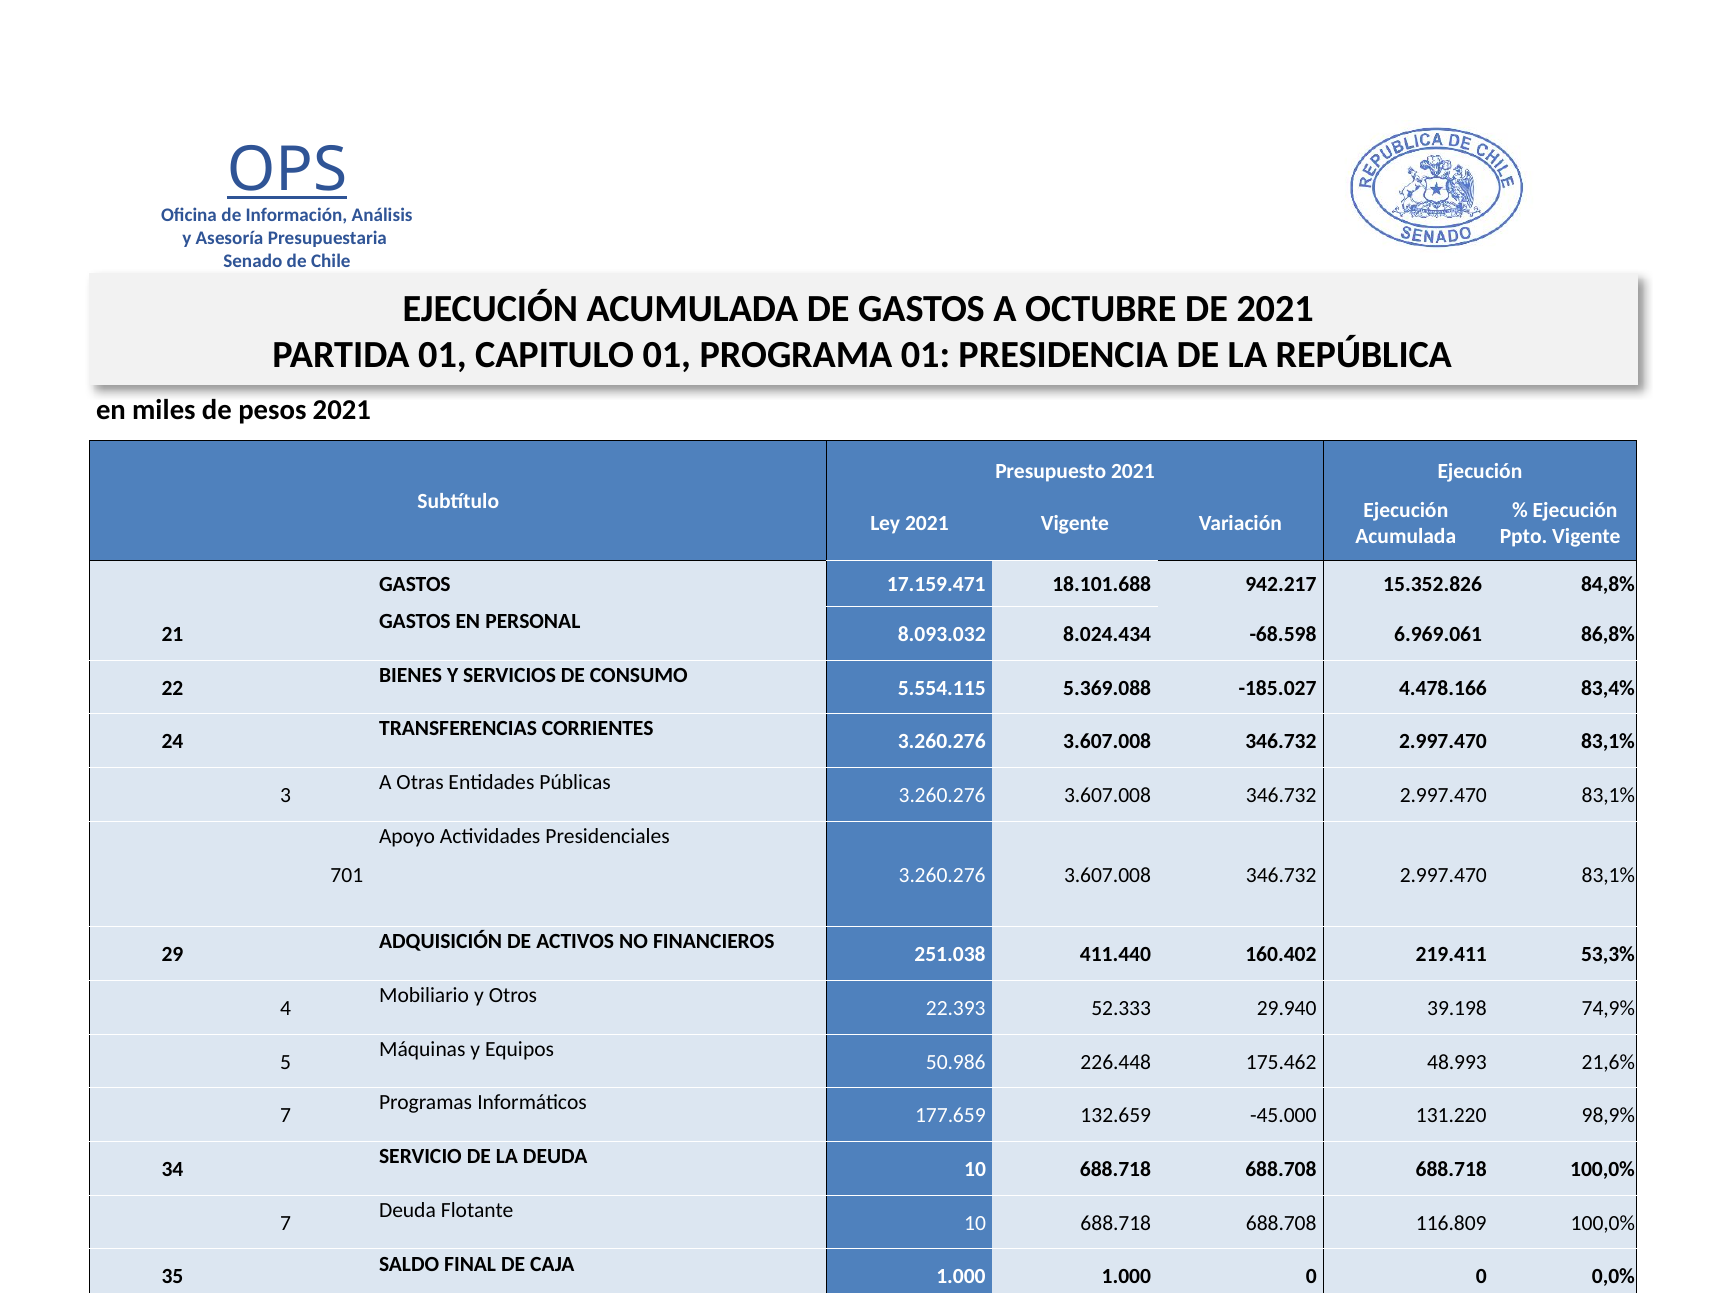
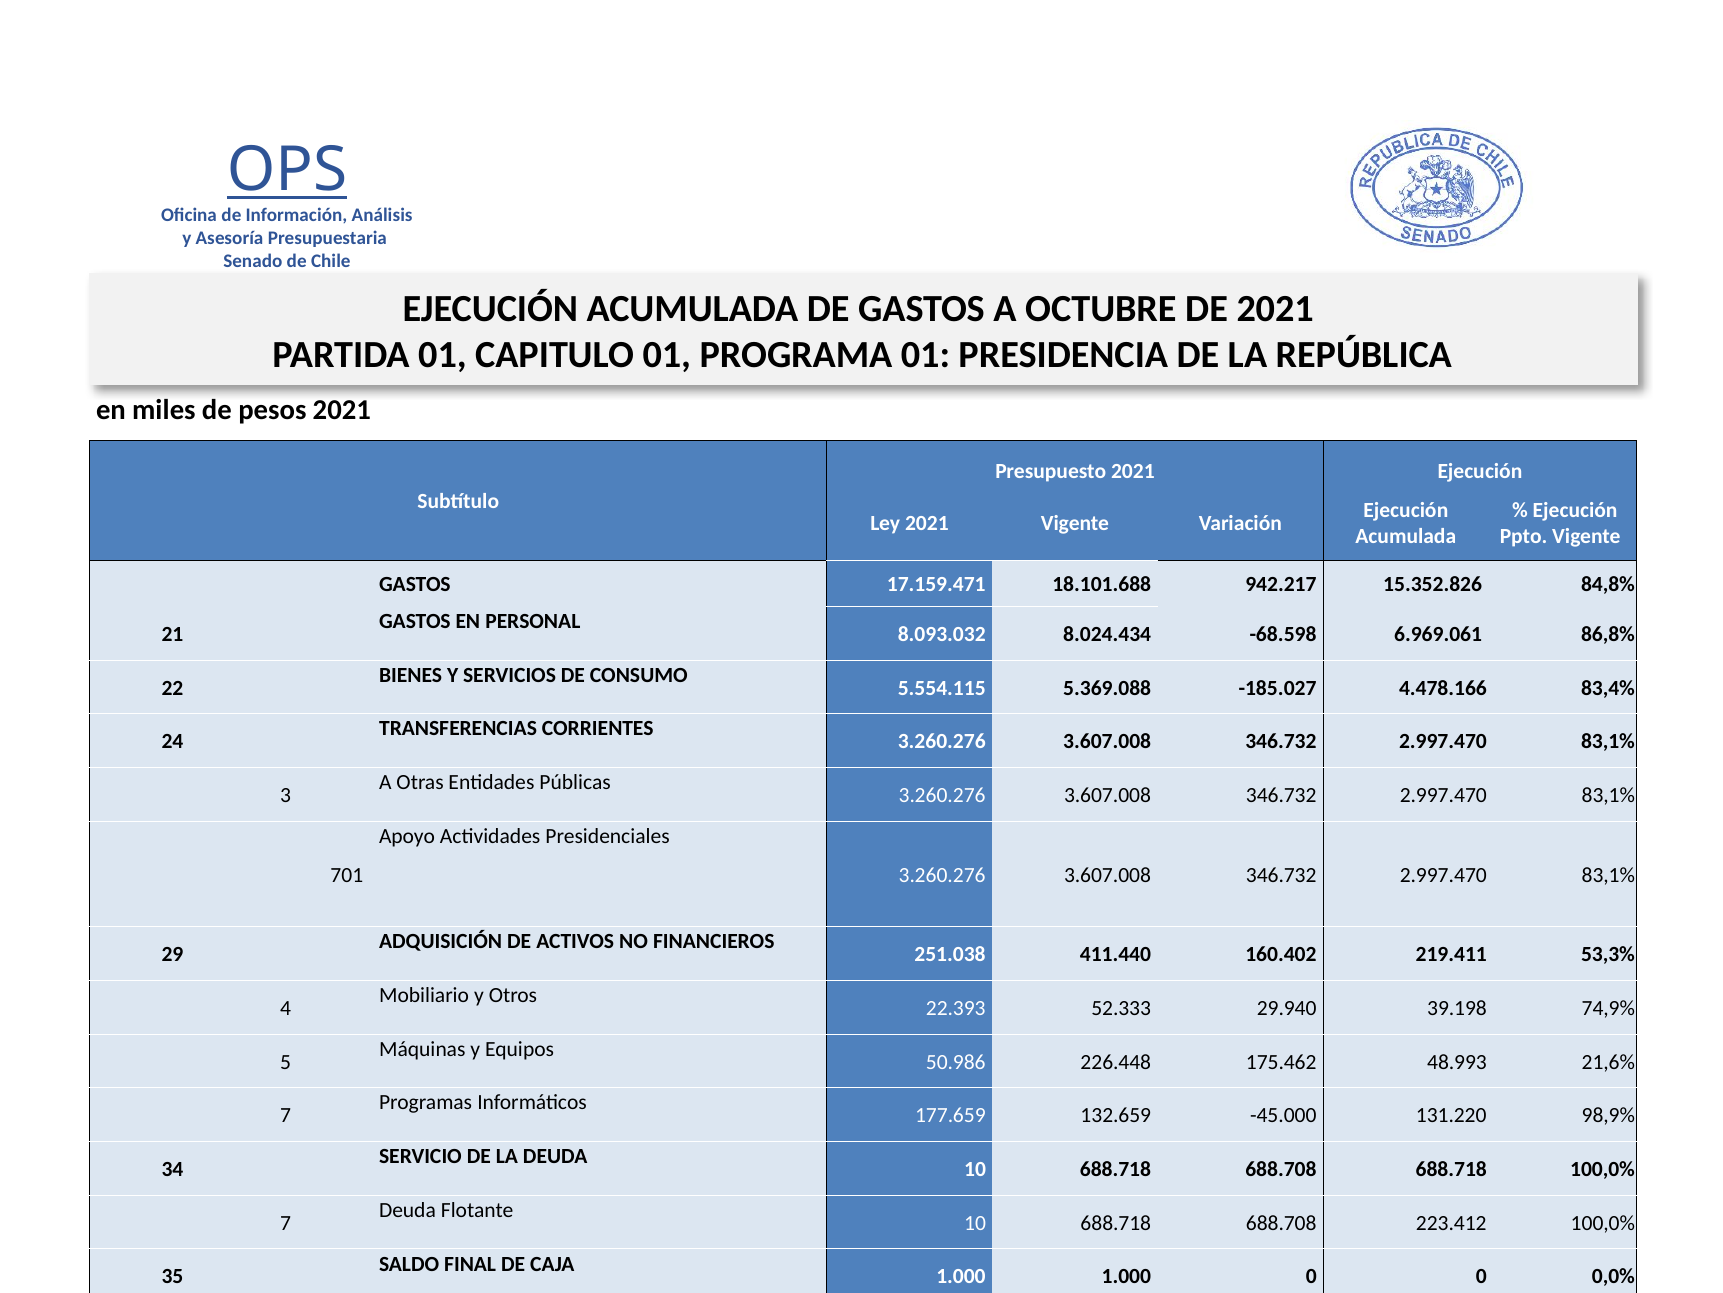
116.809: 116.809 -> 223.412
